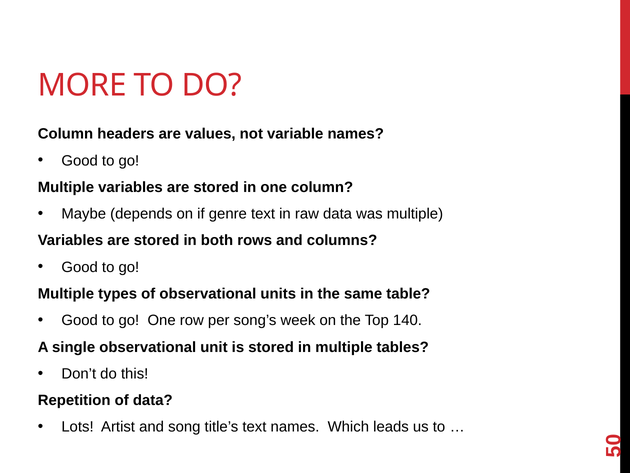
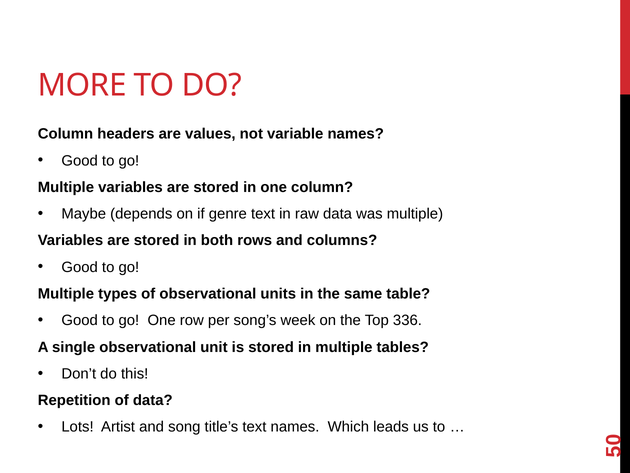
140: 140 -> 336
